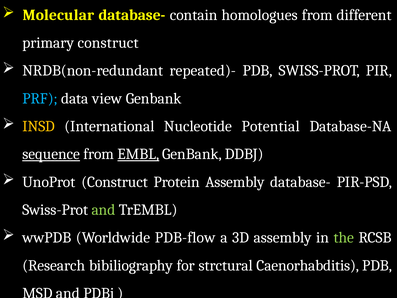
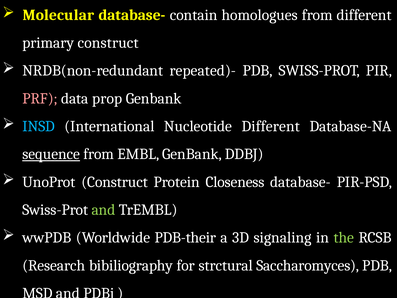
PRF colour: light blue -> pink
view: view -> prop
INSD colour: yellow -> light blue
Nucleotide Potential: Potential -> Different
EMBL underline: present -> none
Protein Assembly: Assembly -> Closeness
PDB-flow: PDB-flow -> PDB-their
3D assembly: assembly -> signaling
Caenorhabditis: Caenorhabditis -> Saccharomyces
